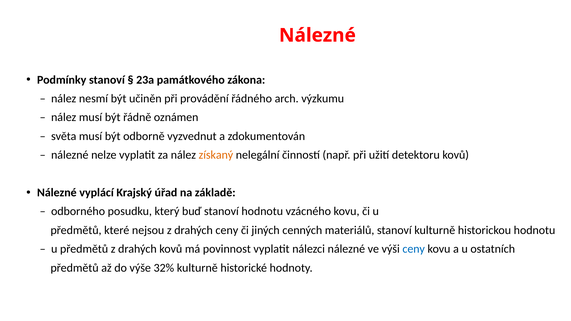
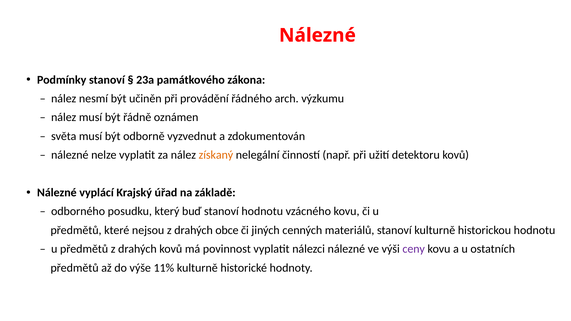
drahých ceny: ceny -> obce
ceny at (414, 249) colour: blue -> purple
32%: 32% -> 11%
